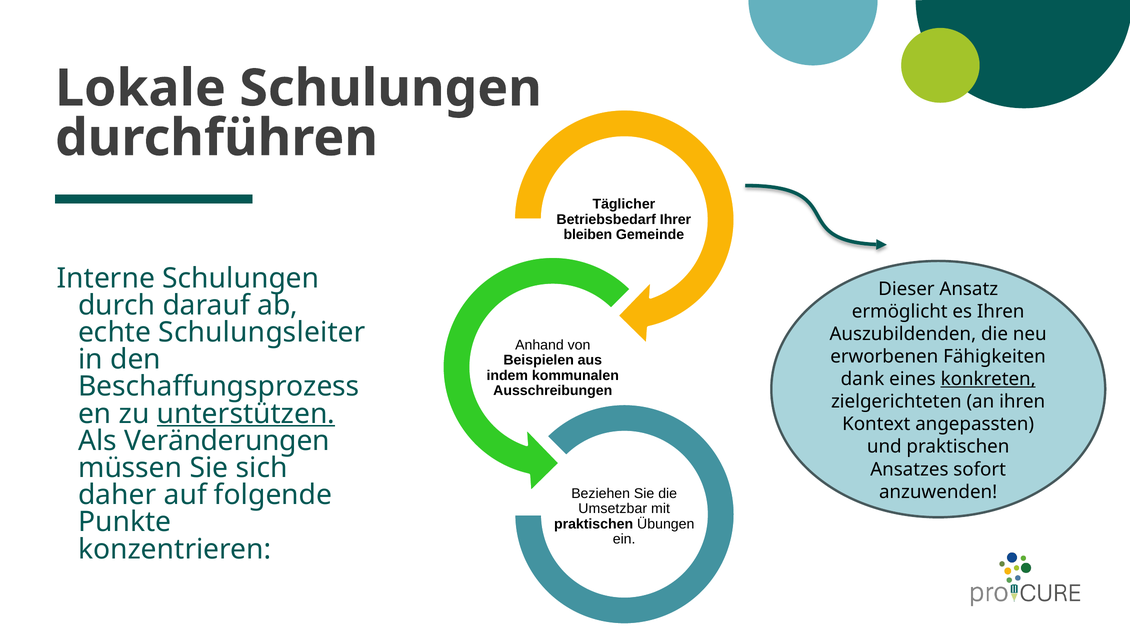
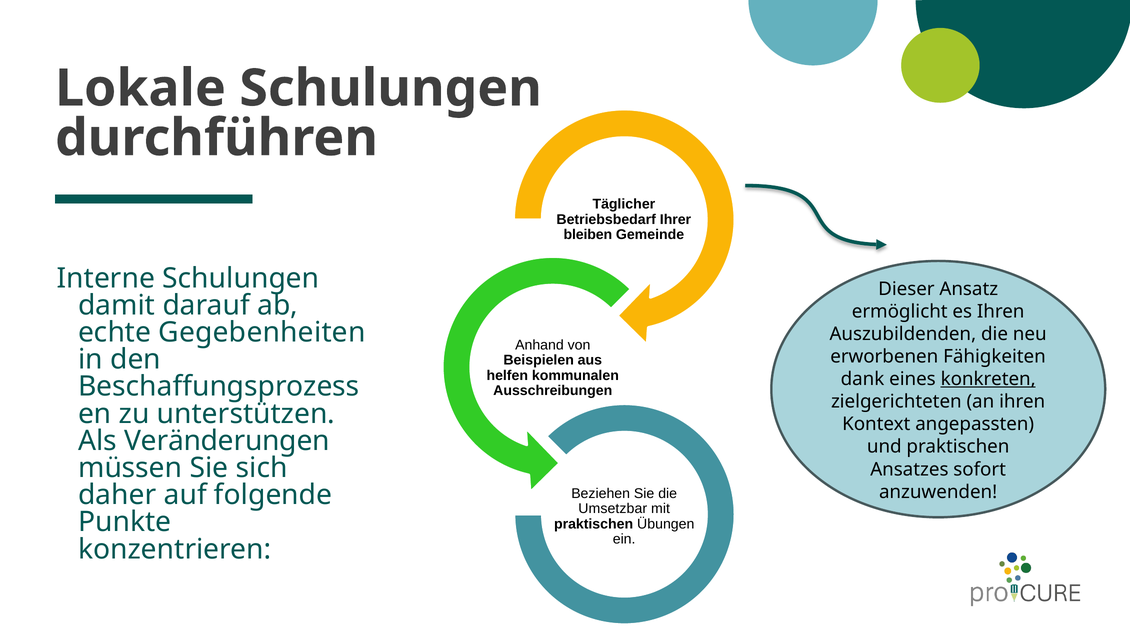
durch: durch -> damit
Schulungsleiter: Schulungsleiter -> Gegebenheiten
indem: indem -> helfen
unterstützen underline: present -> none
